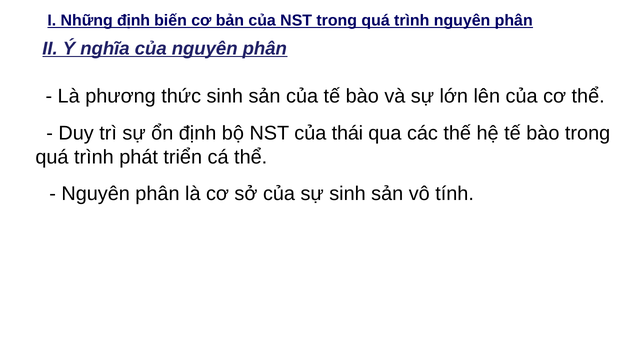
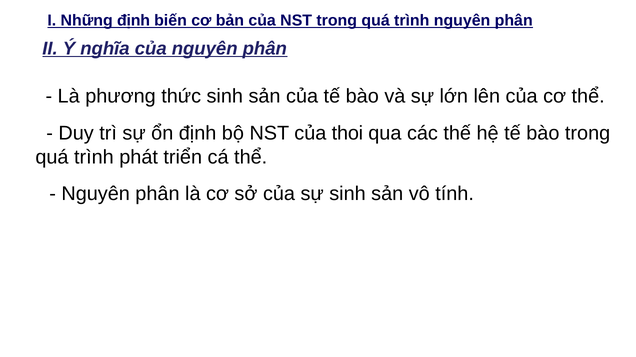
thái: thái -> thoi
